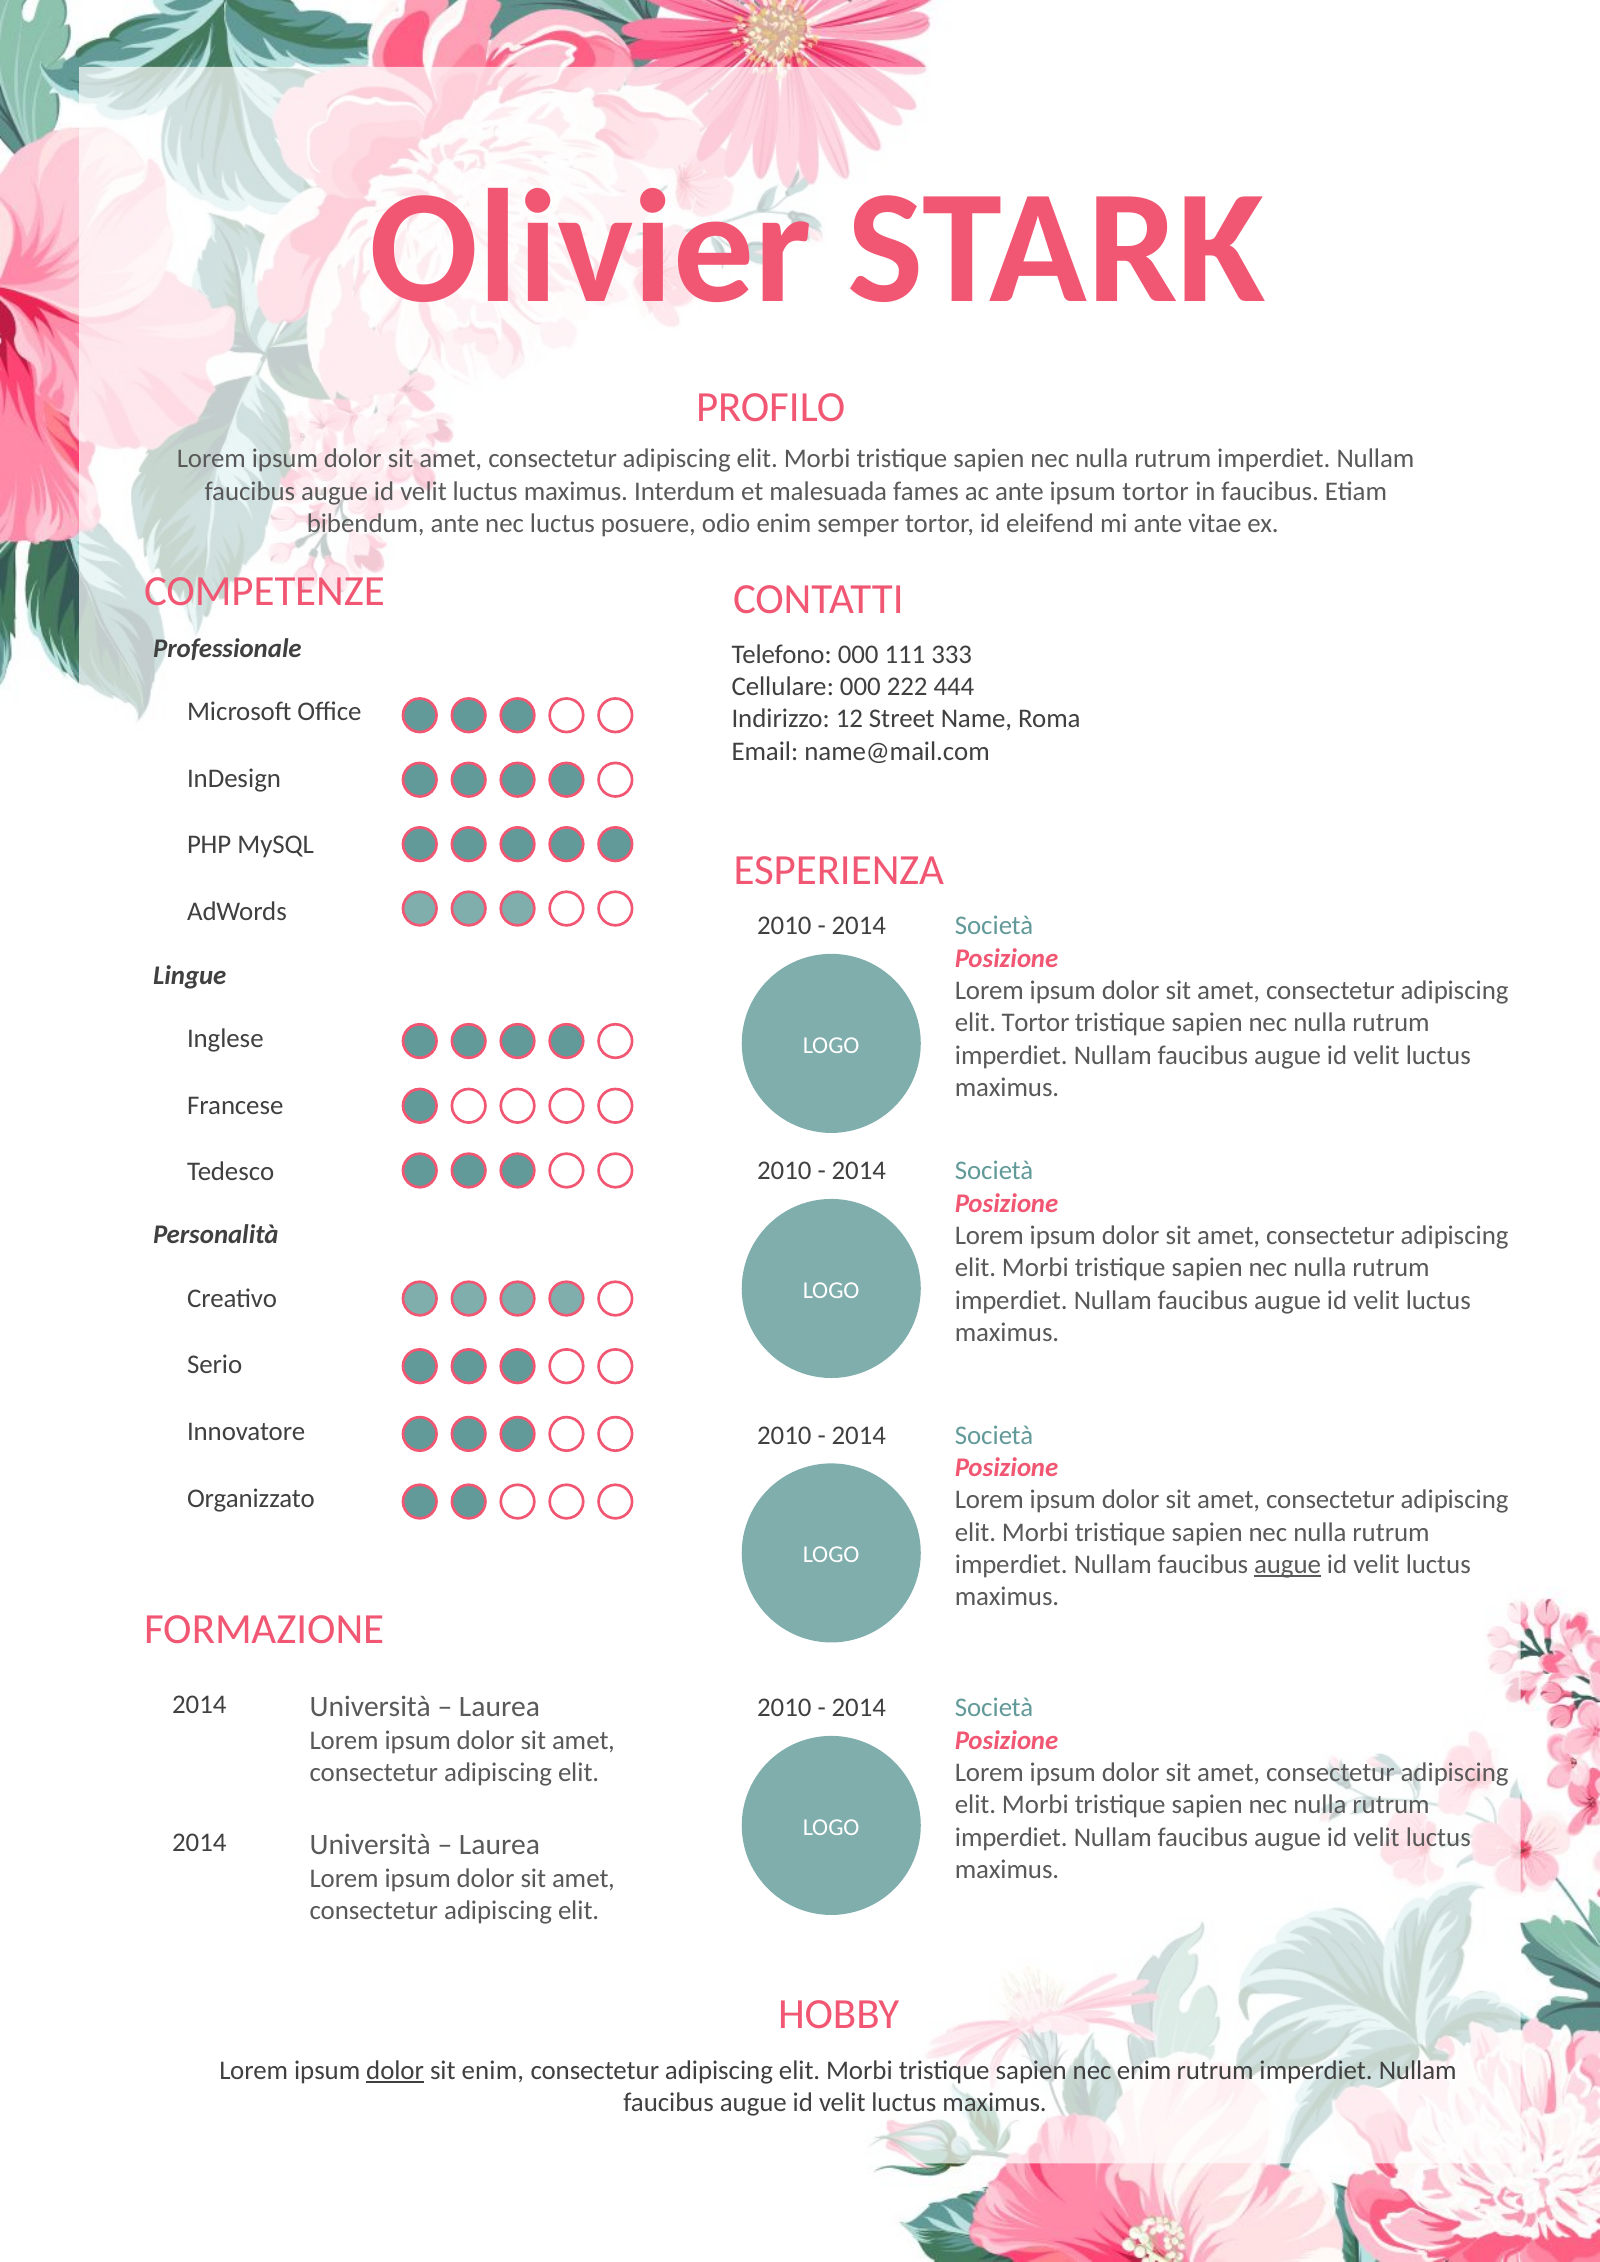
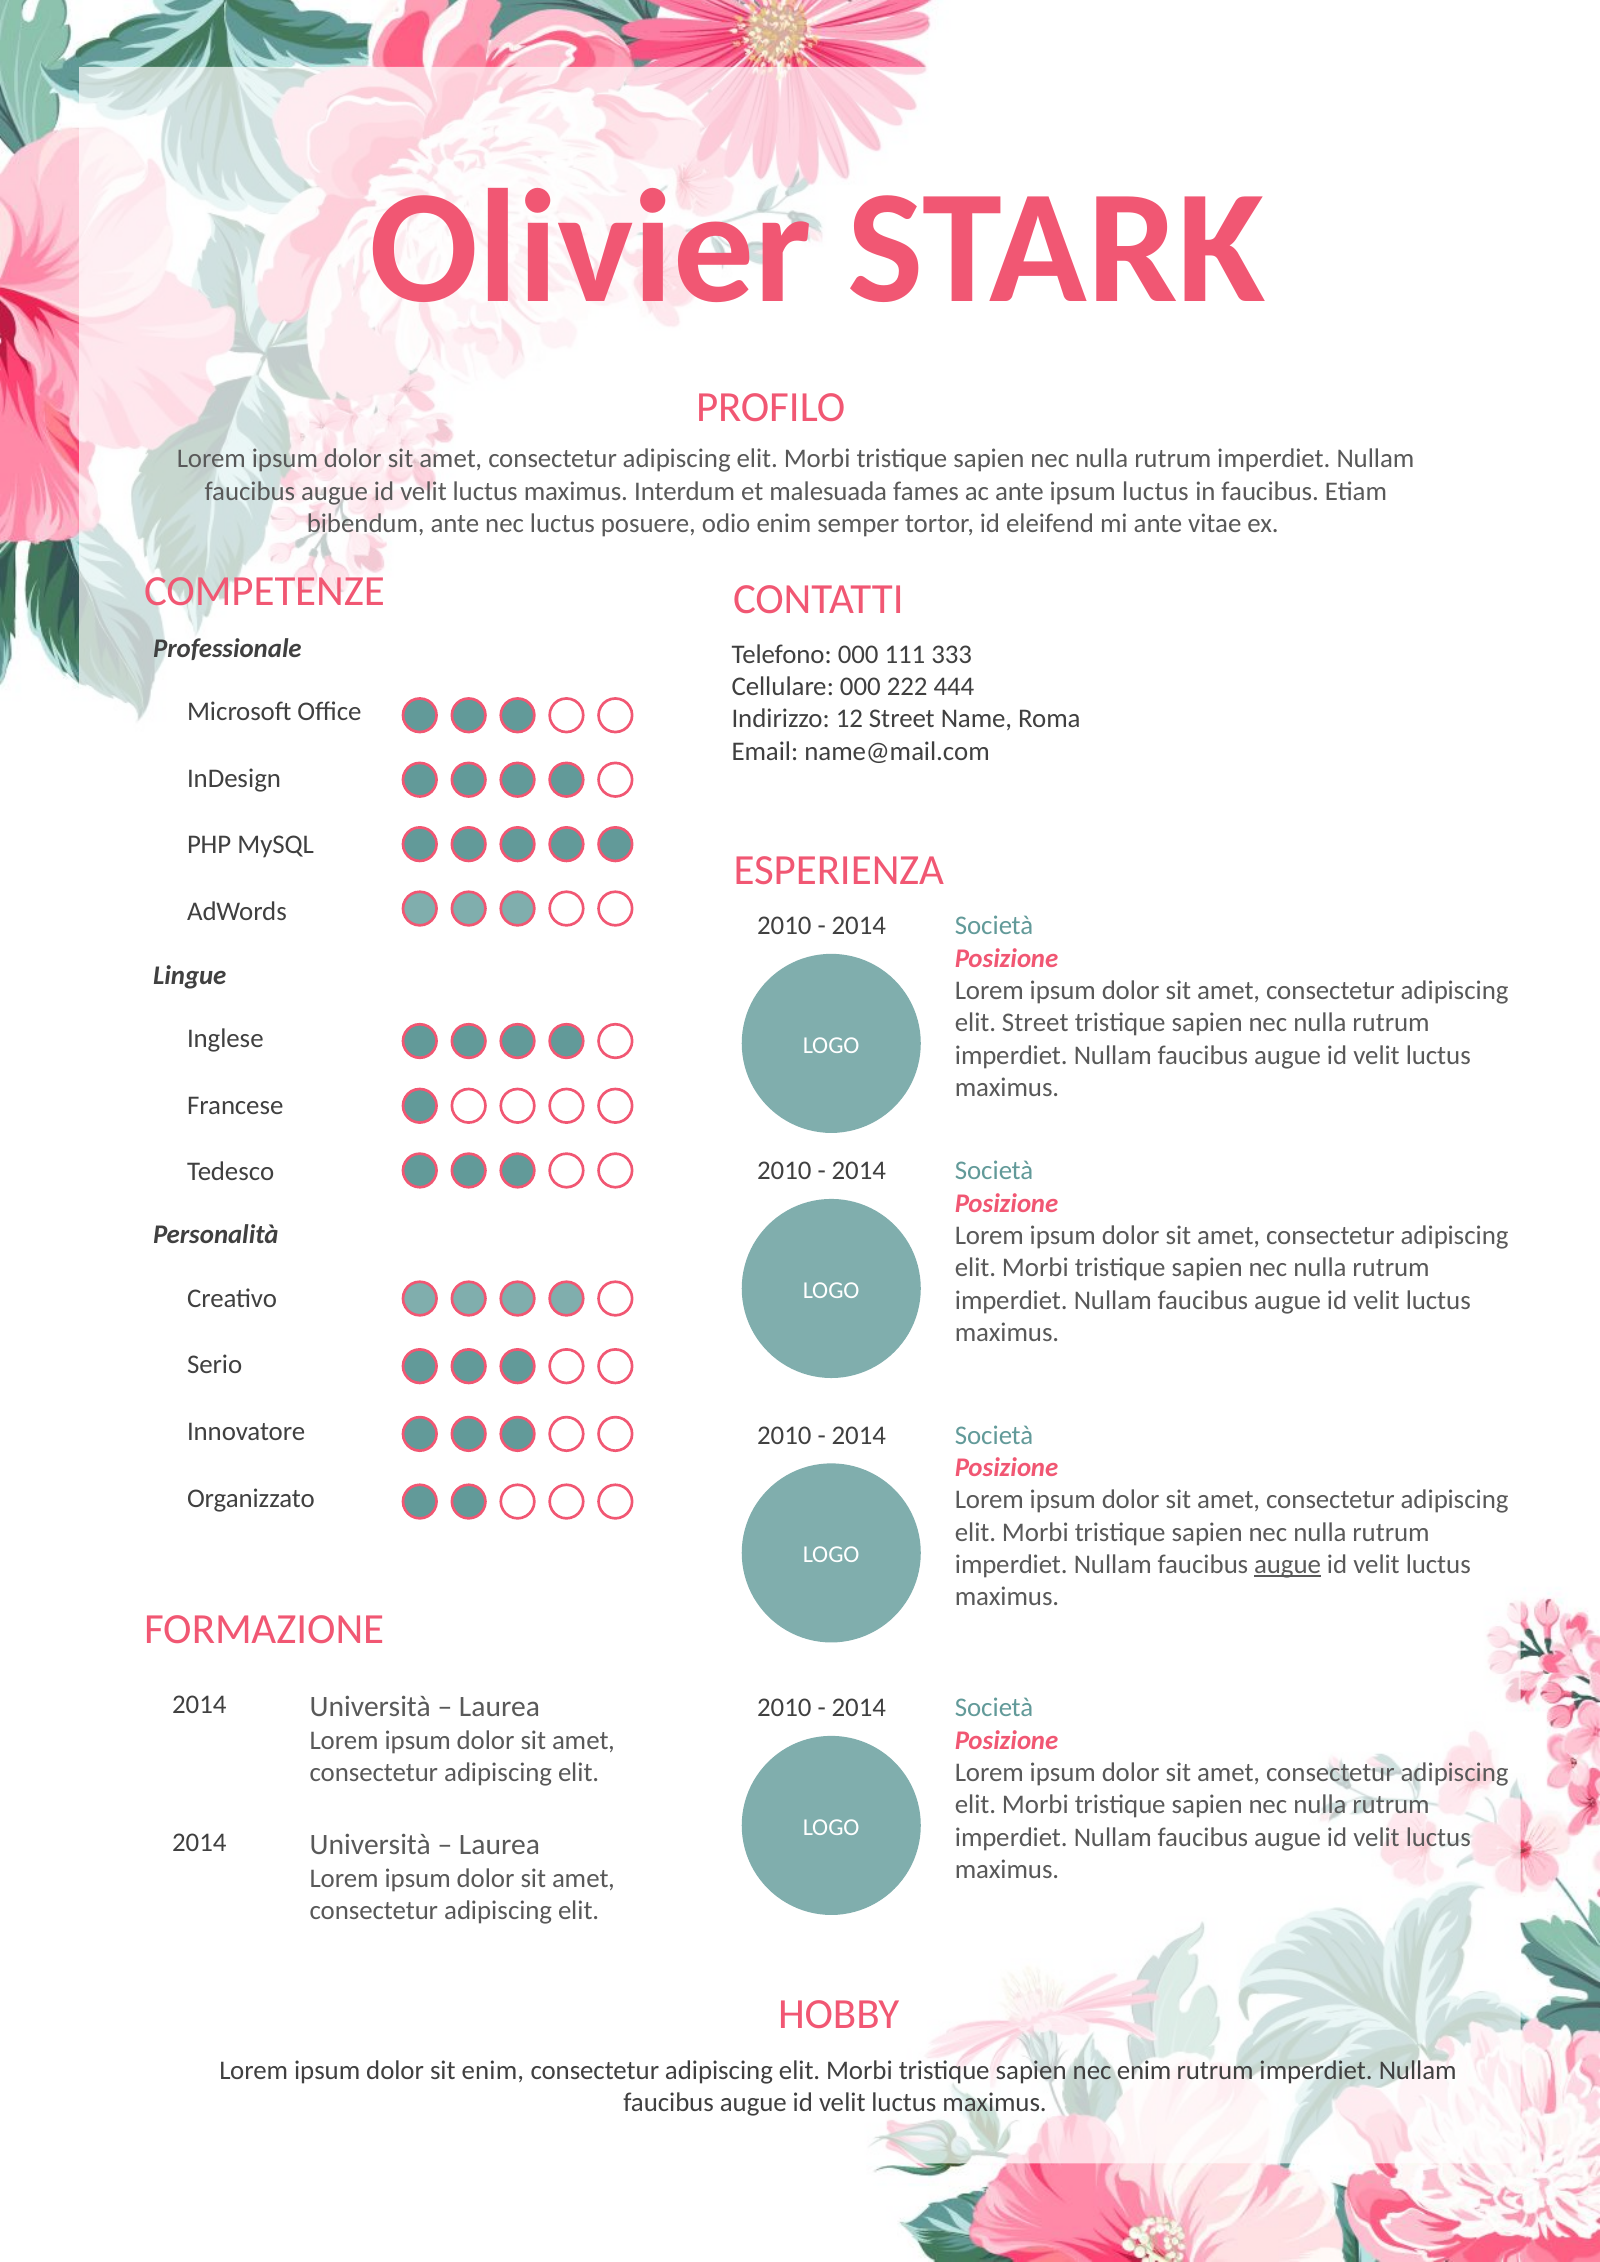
ipsum tortor: tortor -> luctus
elit Tortor: Tortor -> Street
dolor at (395, 2070) underline: present -> none
